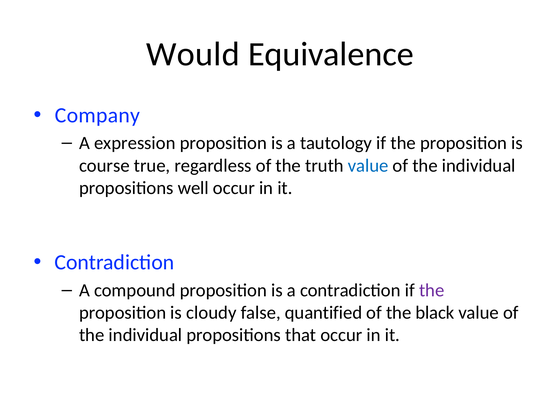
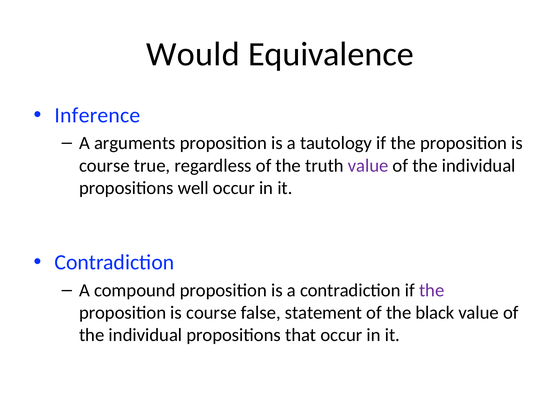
Company: Company -> Inference
expression: expression -> arguments
value at (368, 166) colour: blue -> purple
cloudy at (211, 313): cloudy -> course
quantified: quantified -> statement
